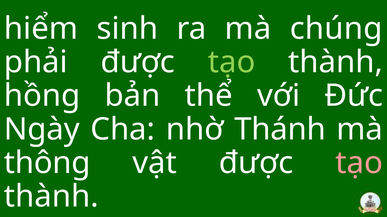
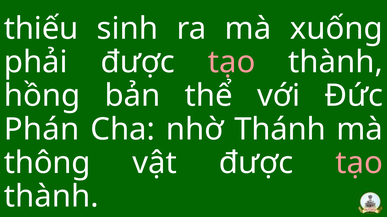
hiểm: hiểm -> thiếu
chúng: chúng -> xuống
tạo at (232, 62) colour: light green -> pink
Ngày: Ngày -> Phán
